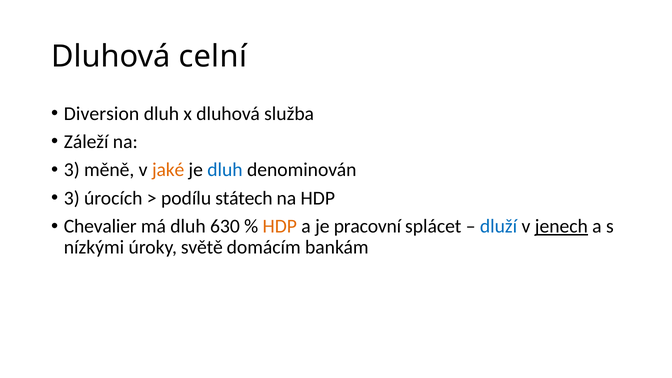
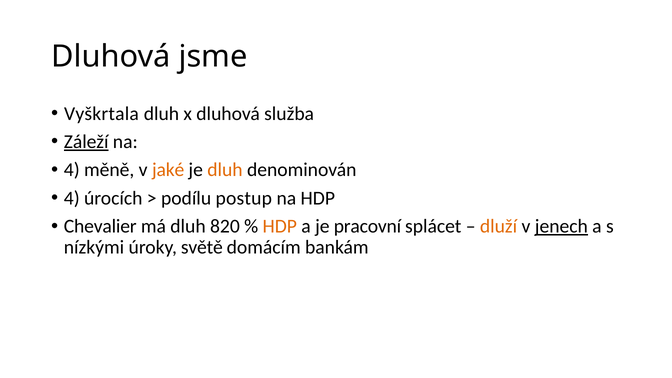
celní: celní -> jsme
Diversion: Diversion -> Vyškrtala
Záleží underline: none -> present
3 at (72, 170): 3 -> 4
dluh at (225, 170) colour: blue -> orange
3 at (72, 198): 3 -> 4
státech: státech -> postup
630: 630 -> 820
dluží colour: blue -> orange
